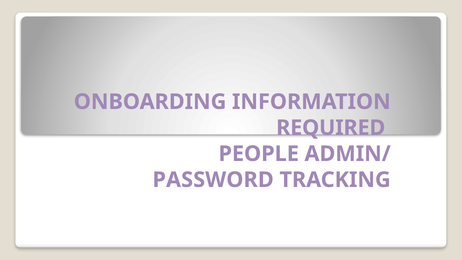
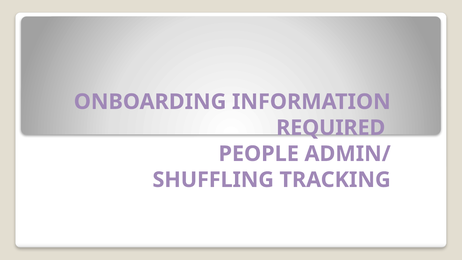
PASSWORD: PASSWORD -> SHUFFLING
